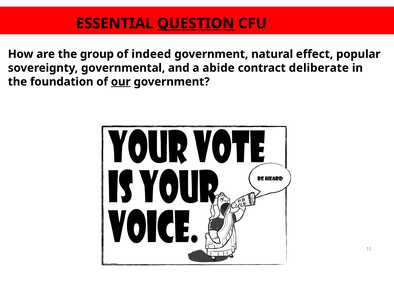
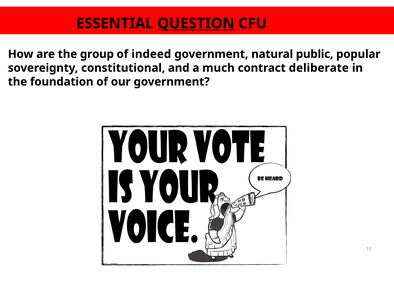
effect: effect -> public
governmental: governmental -> constitutional
abide: abide -> much
our underline: present -> none
